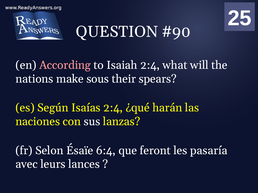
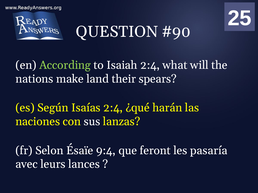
According colour: pink -> light green
sous: sous -> land
6:4: 6:4 -> 9:4
